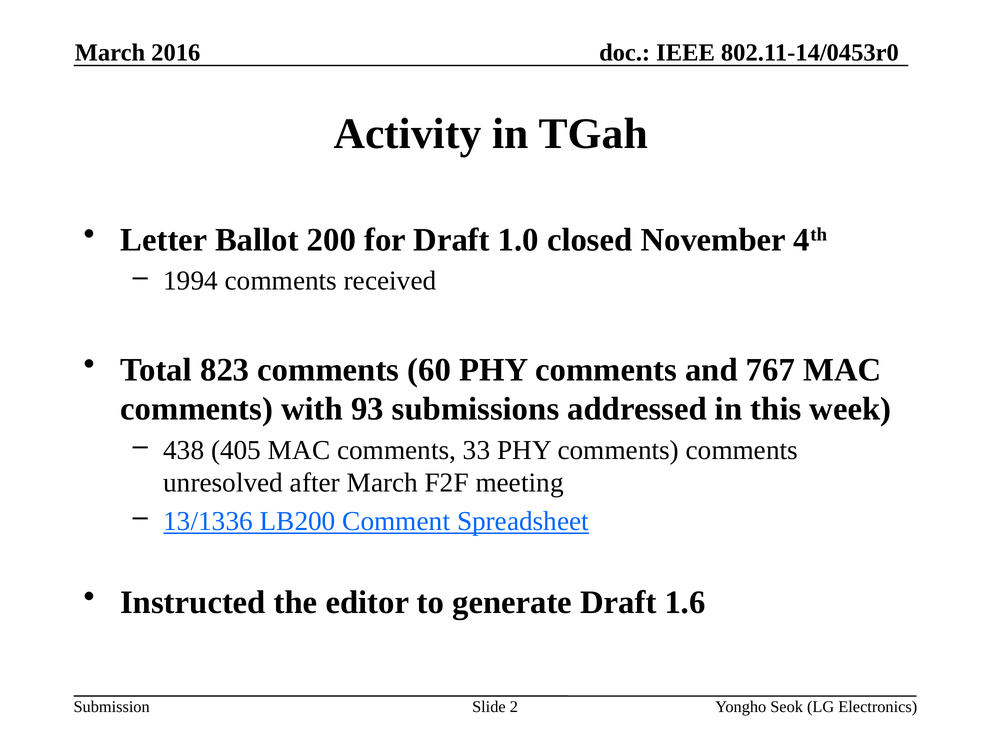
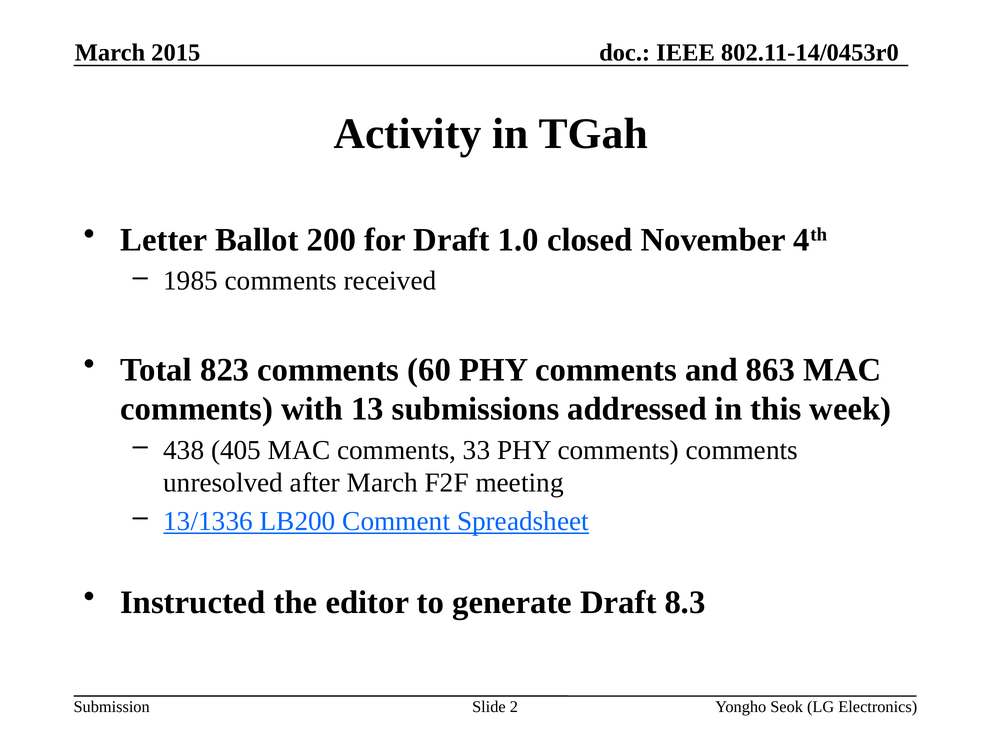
2016: 2016 -> 2015
1994: 1994 -> 1985
767: 767 -> 863
93: 93 -> 13
1.6: 1.6 -> 8.3
